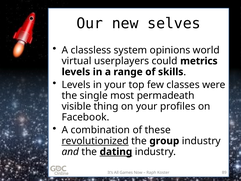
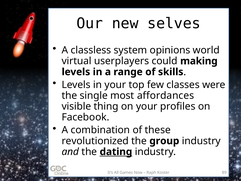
metrics: metrics -> making
permadeath: permadeath -> affordances
revolutionized underline: present -> none
